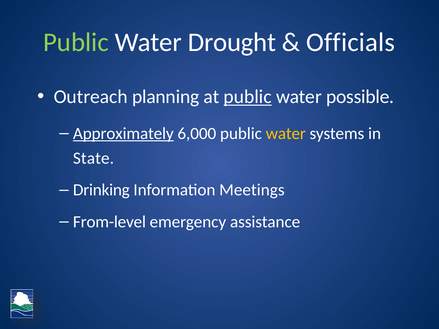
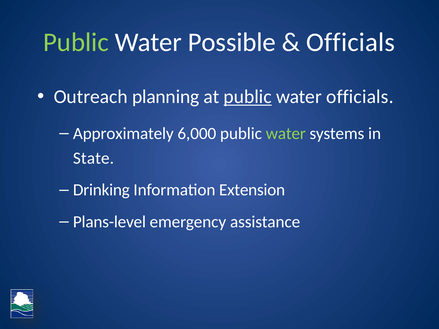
Drought: Drought -> Possible
water possible: possible -> officials
Approximately underline: present -> none
water at (286, 134) colour: yellow -> light green
Meetings: Meetings -> Extension
From-level: From-level -> Plans-level
